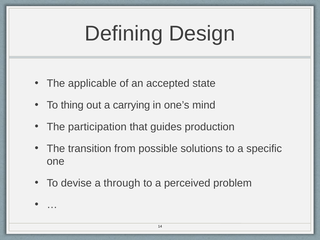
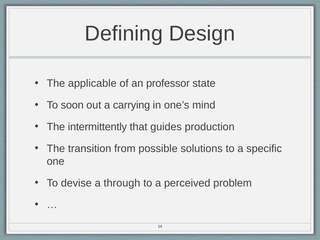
accepted: accepted -> professor
thing: thing -> soon
participation: participation -> intermittently
